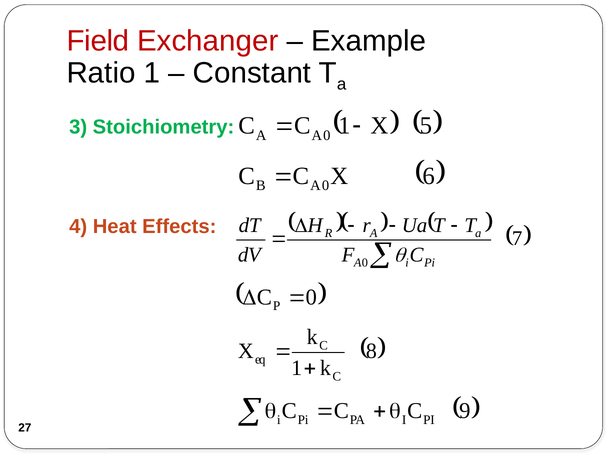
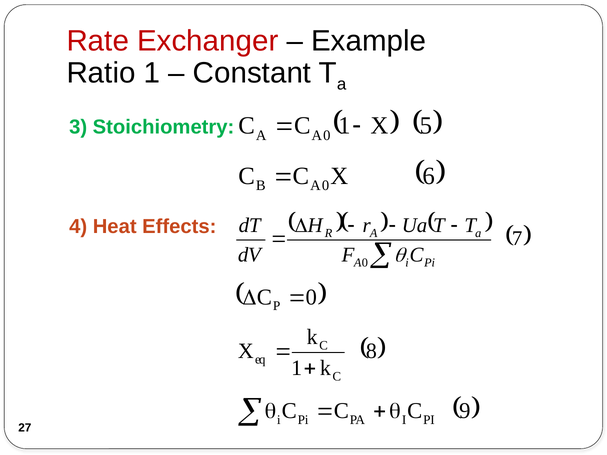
Field: Field -> Rate
